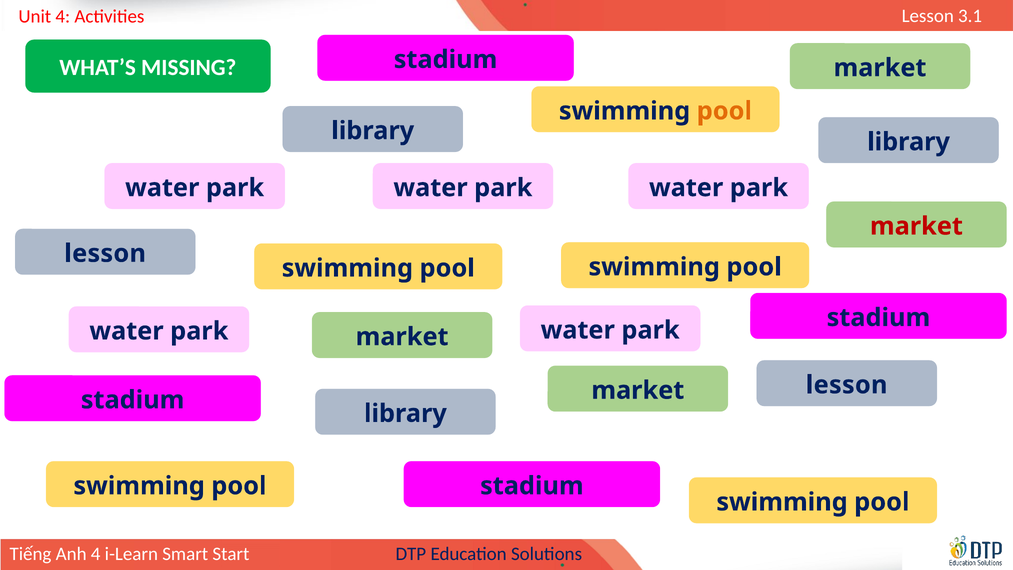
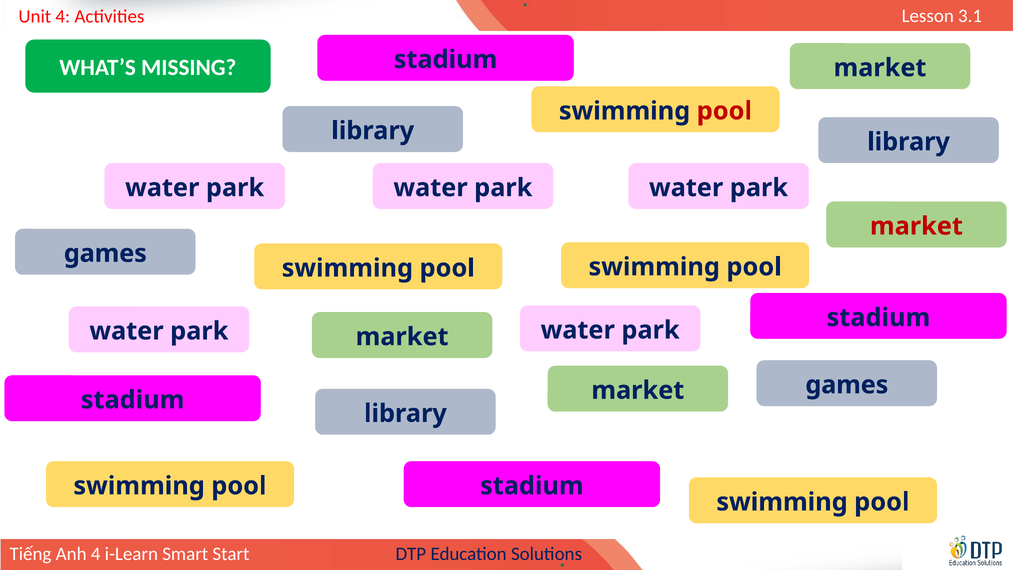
pool at (724, 111) colour: orange -> red
lesson at (105, 253): lesson -> games
lesson at (847, 385): lesson -> games
